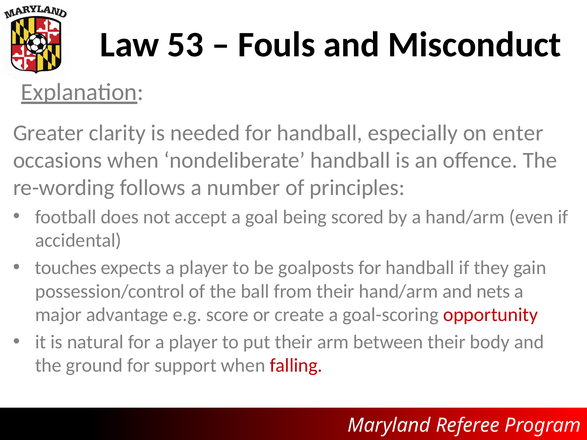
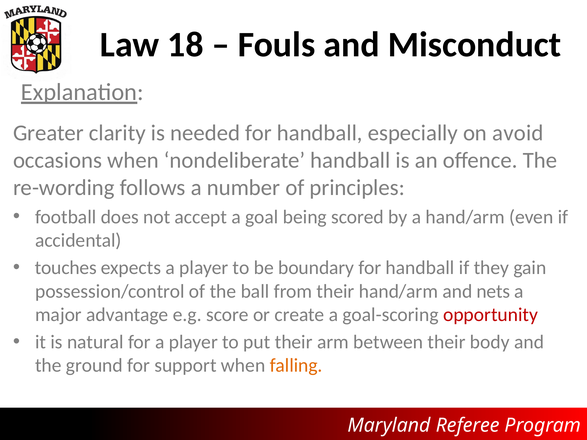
53: 53 -> 18
enter: enter -> avoid
goalposts: goalposts -> boundary
falling colour: red -> orange
